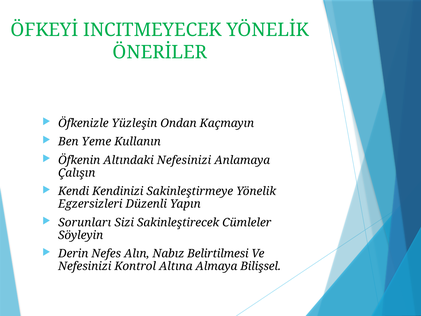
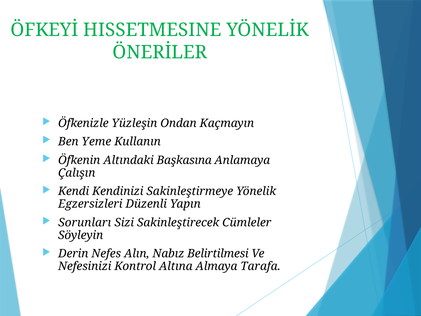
INCITMEYECEK: INCITMEYECEK -> HISSETMESINE
Altındaki Nefesinizi: Nefesinizi -> Başkasına
Bilişsel: Bilişsel -> Tarafa
